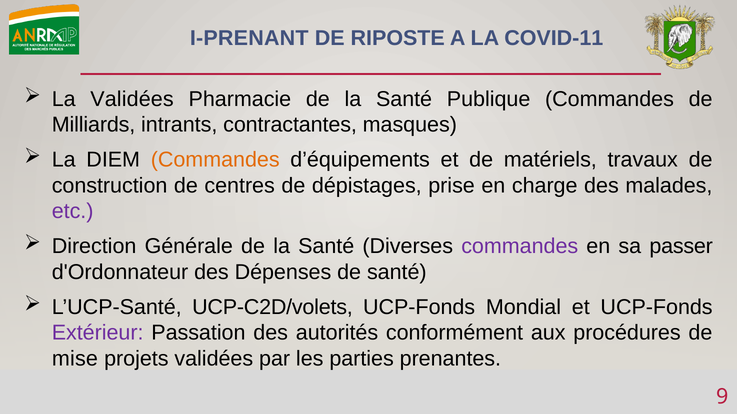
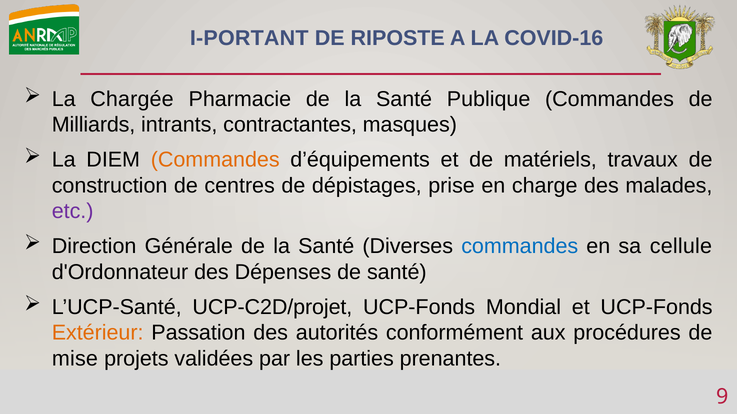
I-PRENANT: I-PRENANT -> I-PORTANT
COVID-11: COVID-11 -> COVID-16
La Validées: Validées -> Chargée
commandes at (520, 247) colour: purple -> blue
passer: passer -> cellule
UCP-C2D/volets: UCP-C2D/volets -> UCP-C2D/projet
Extérieur colour: purple -> orange
